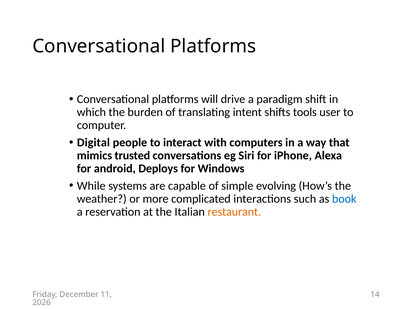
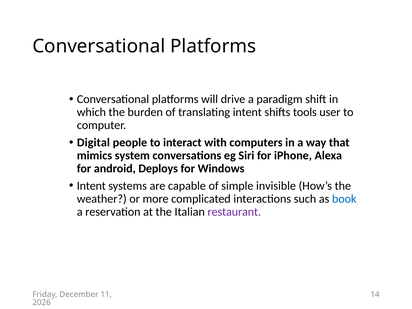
trusted: trusted -> system
While at (91, 186): While -> Intent
evolving: evolving -> invisible
restaurant colour: orange -> purple
